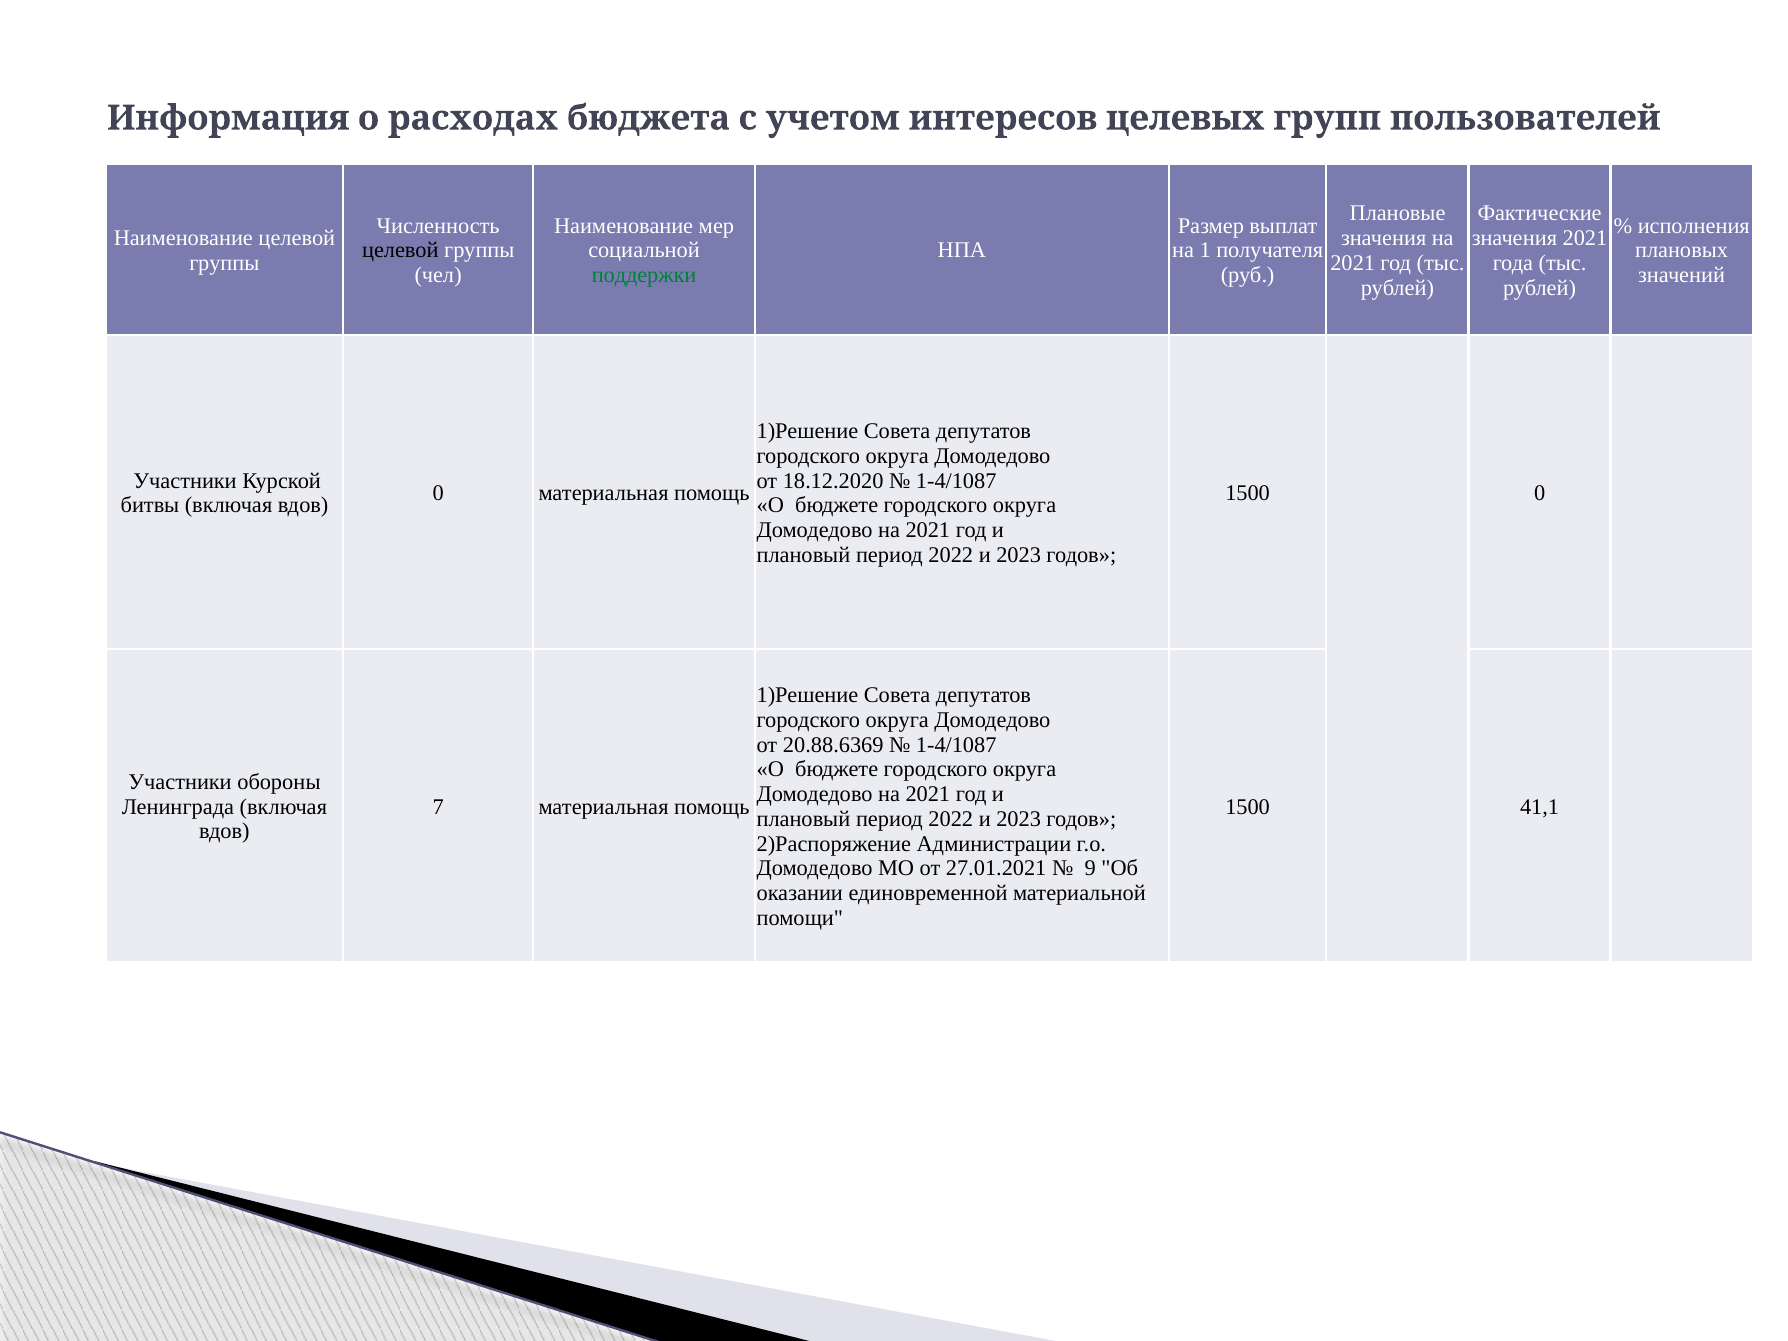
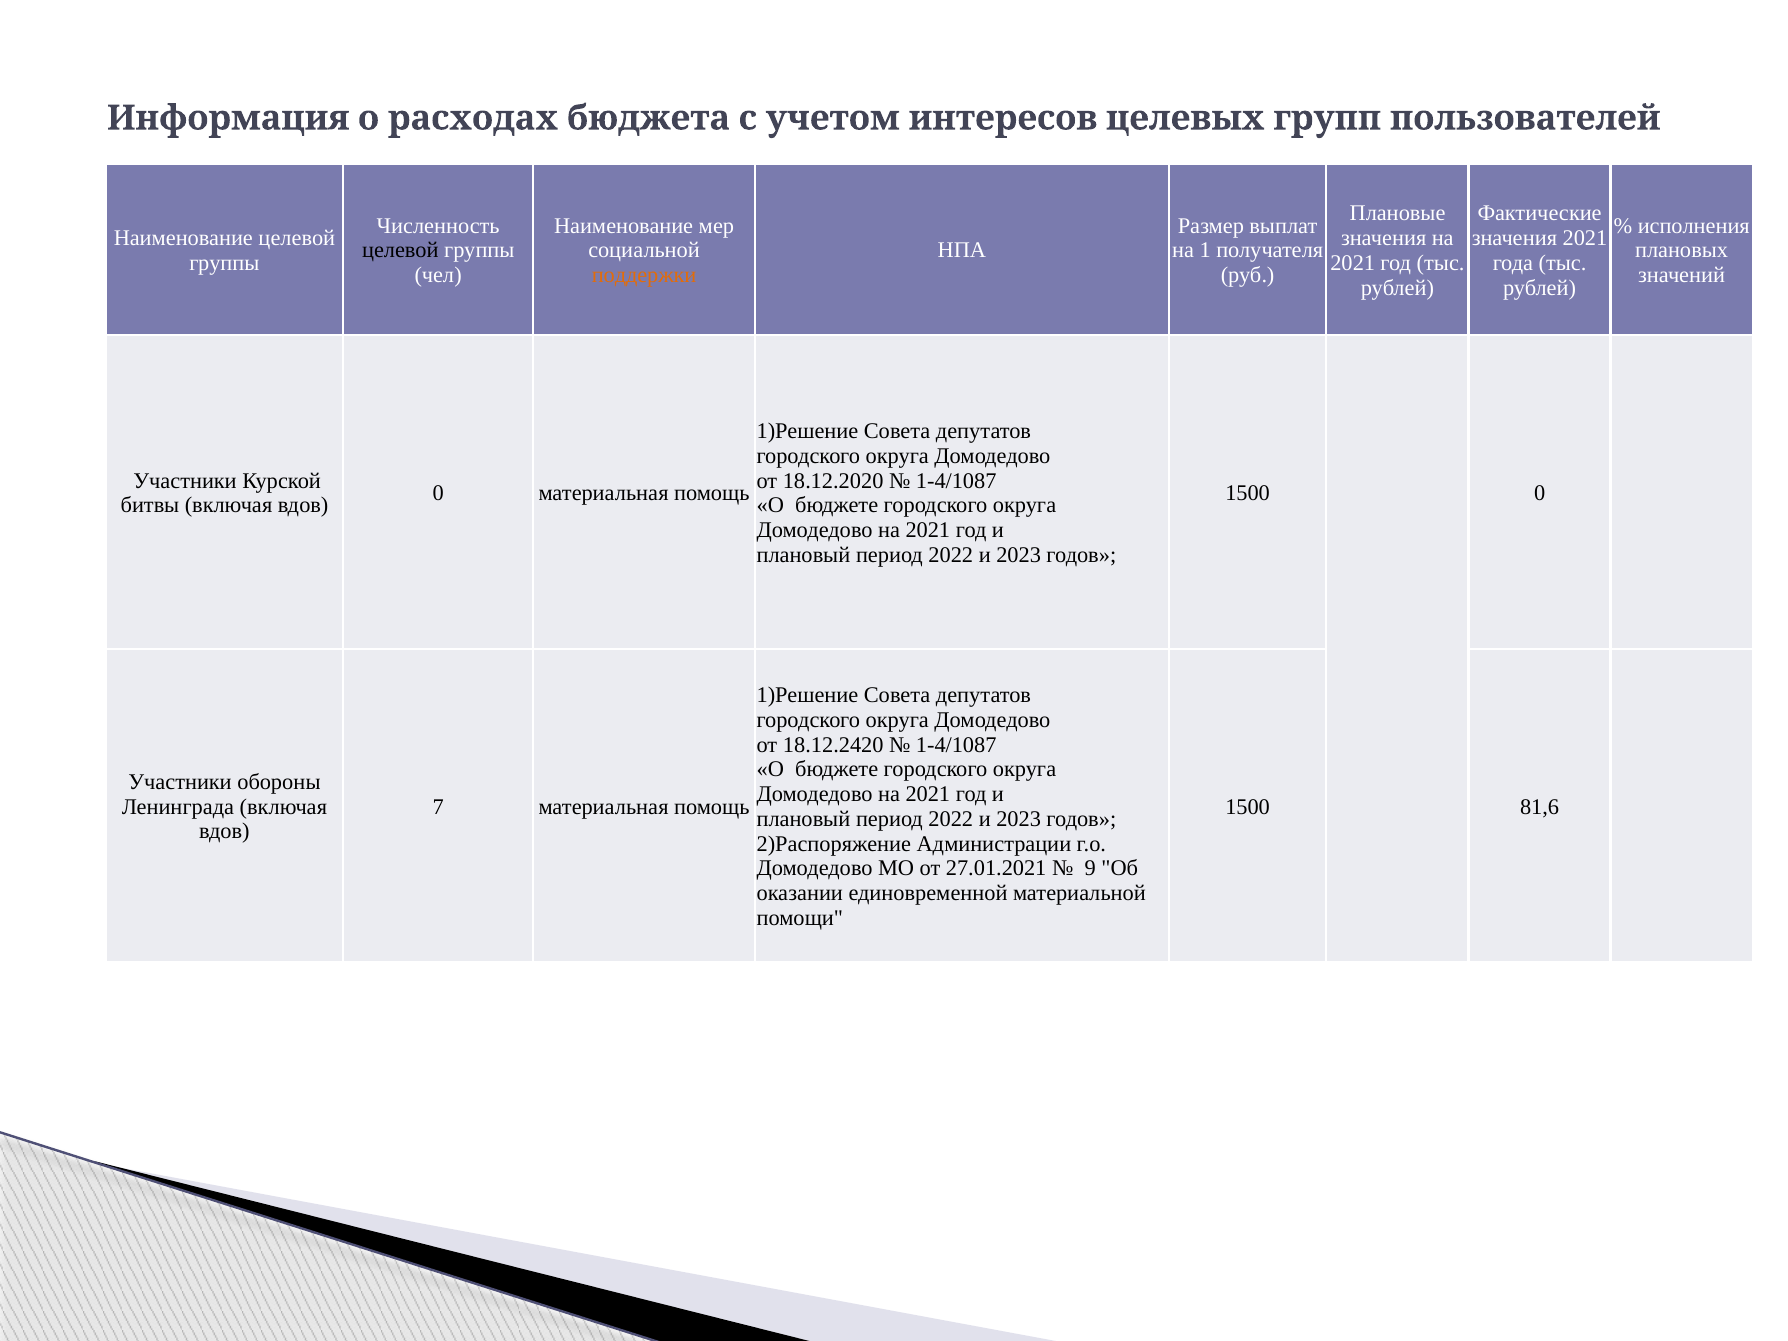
поддержки colour: green -> orange
20.88.6369: 20.88.6369 -> 18.12.2420
41,1: 41,1 -> 81,6
